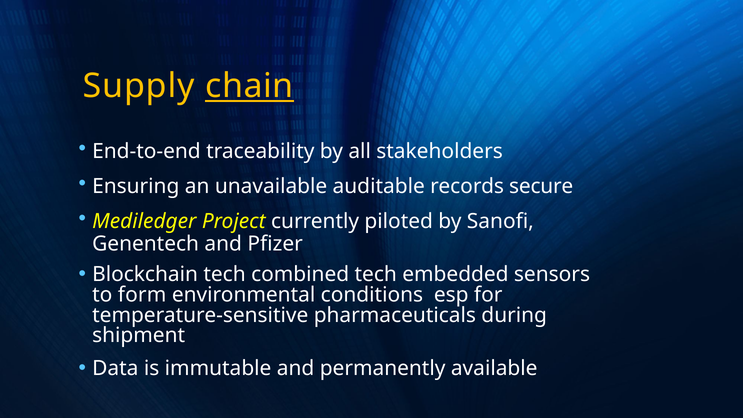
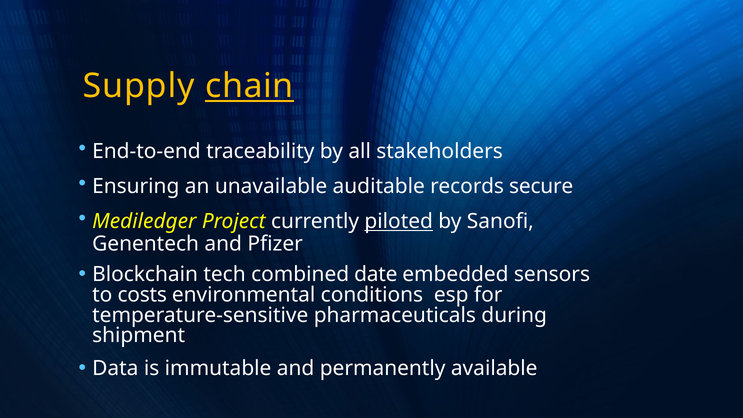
piloted underline: none -> present
combined tech: tech -> date
form: form -> costs
